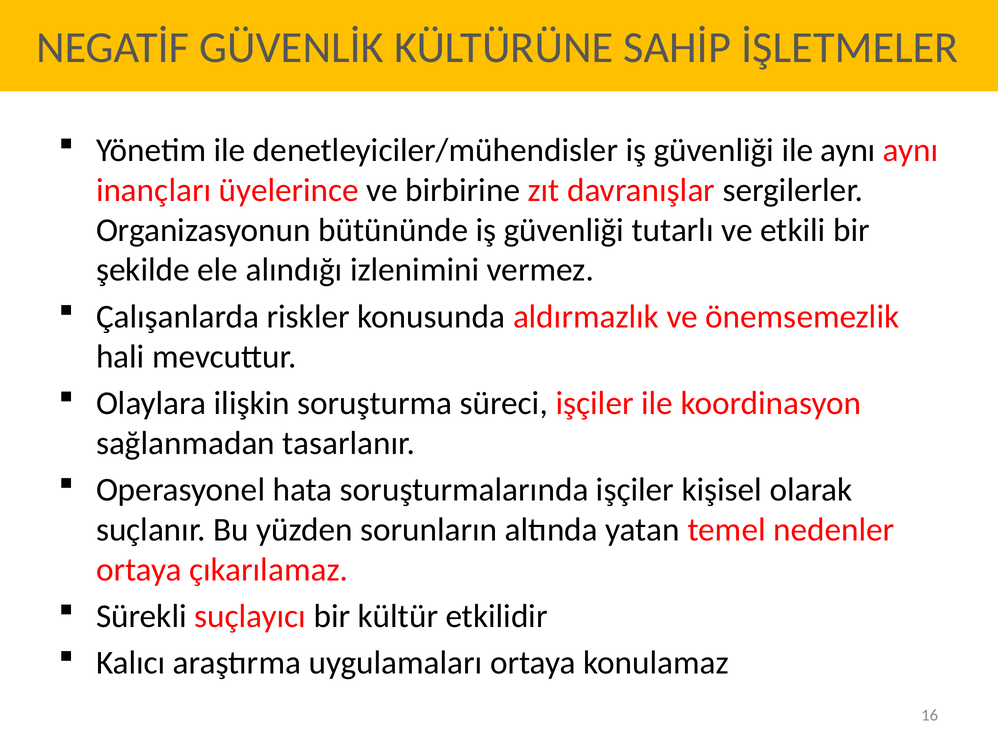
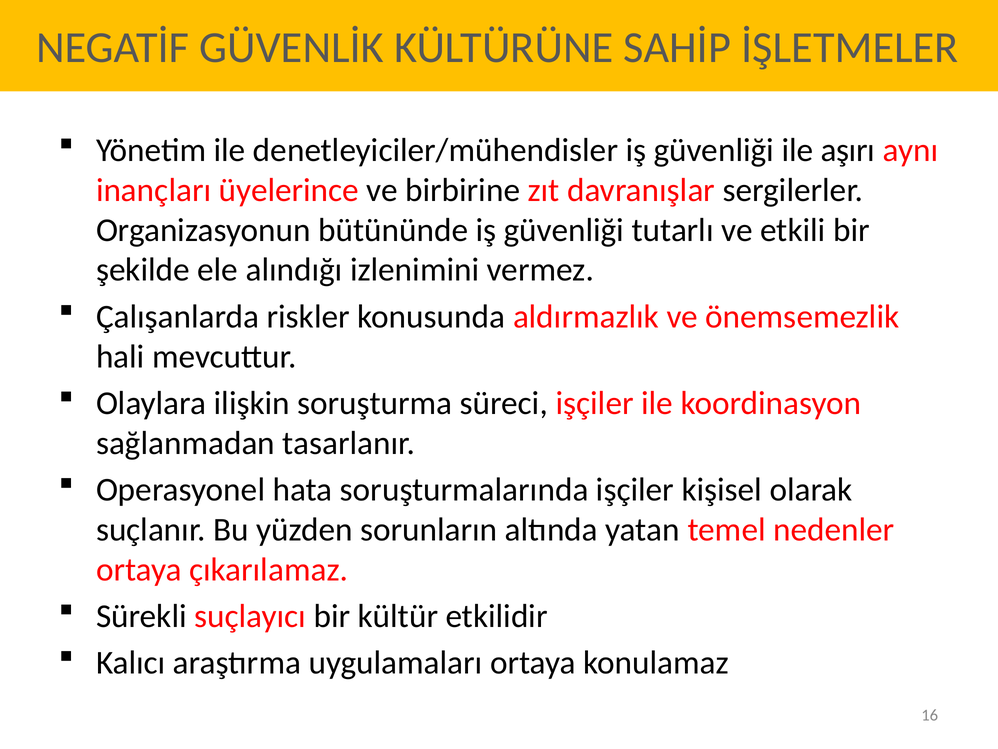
ile aynı: aynı -> aşırı
